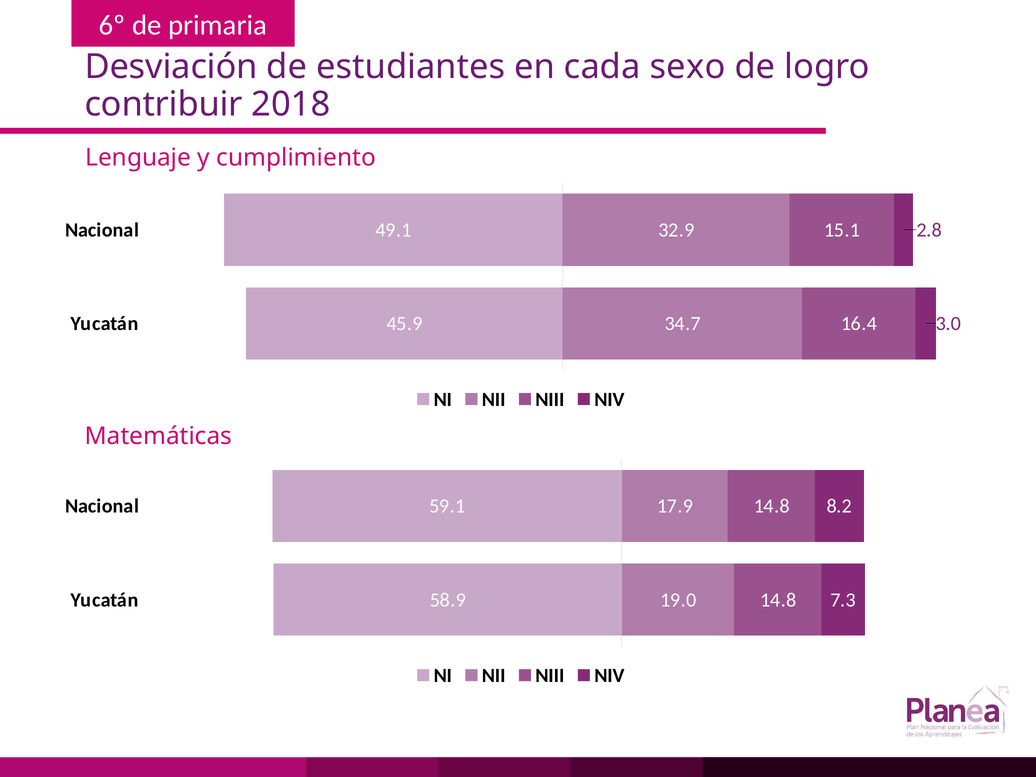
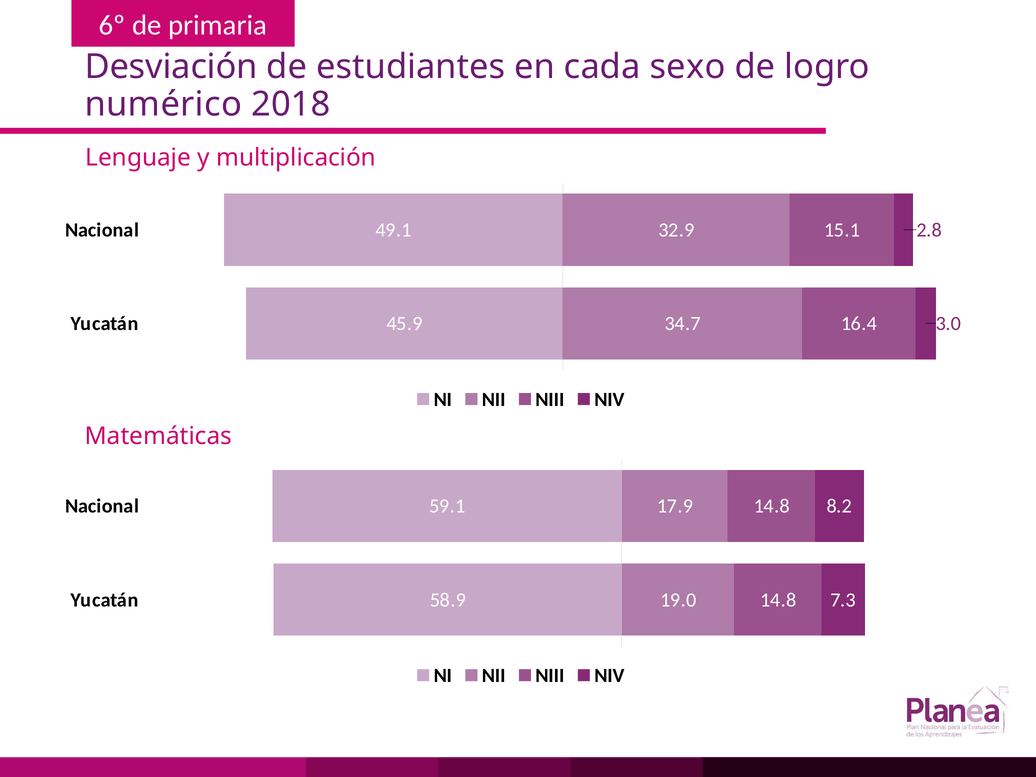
contribuir: contribuir -> numérico
cumplimiento: cumplimiento -> multiplicación
